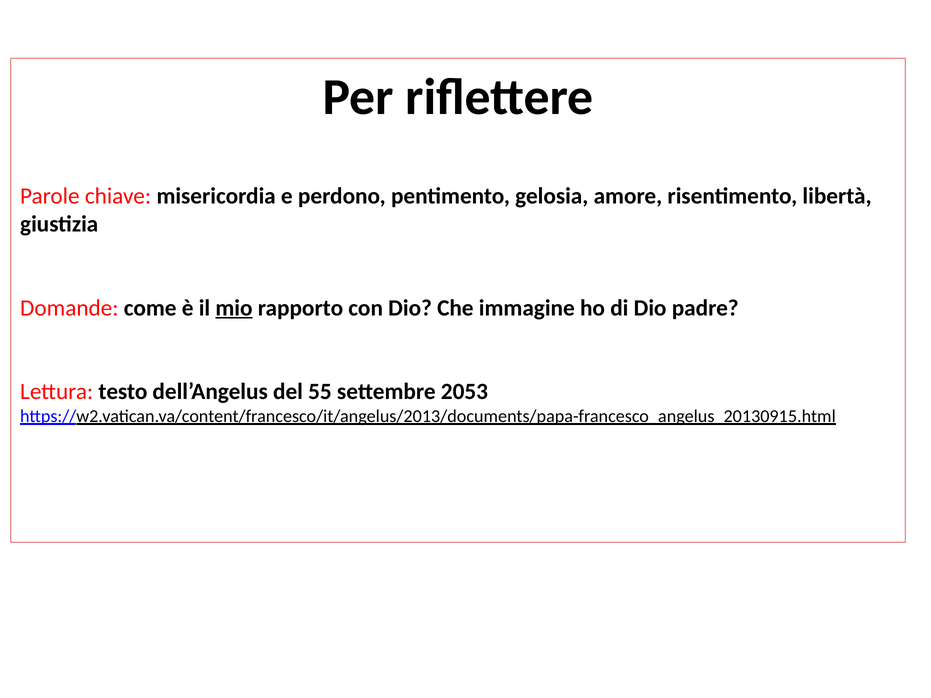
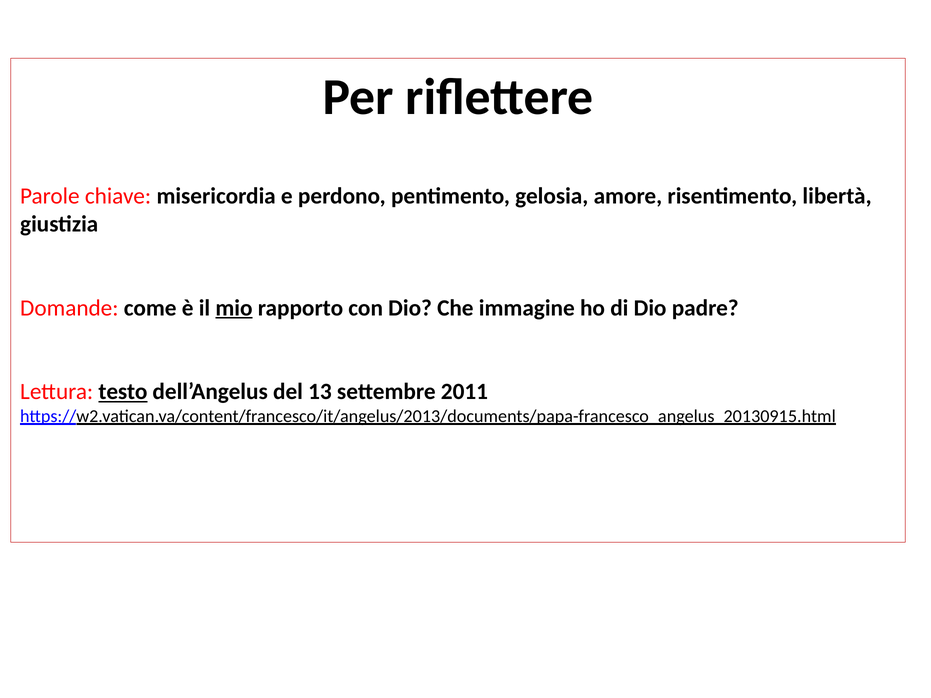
testo underline: none -> present
55: 55 -> 13
2053: 2053 -> 2011
